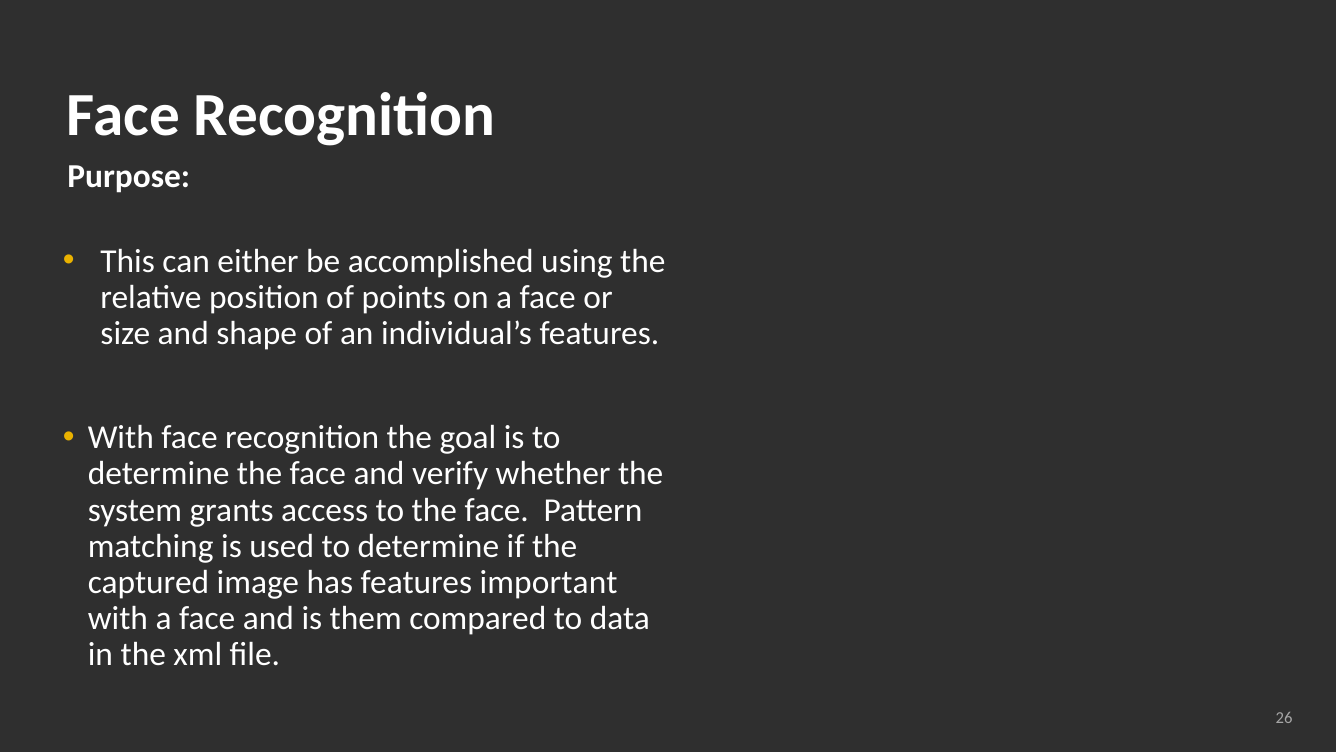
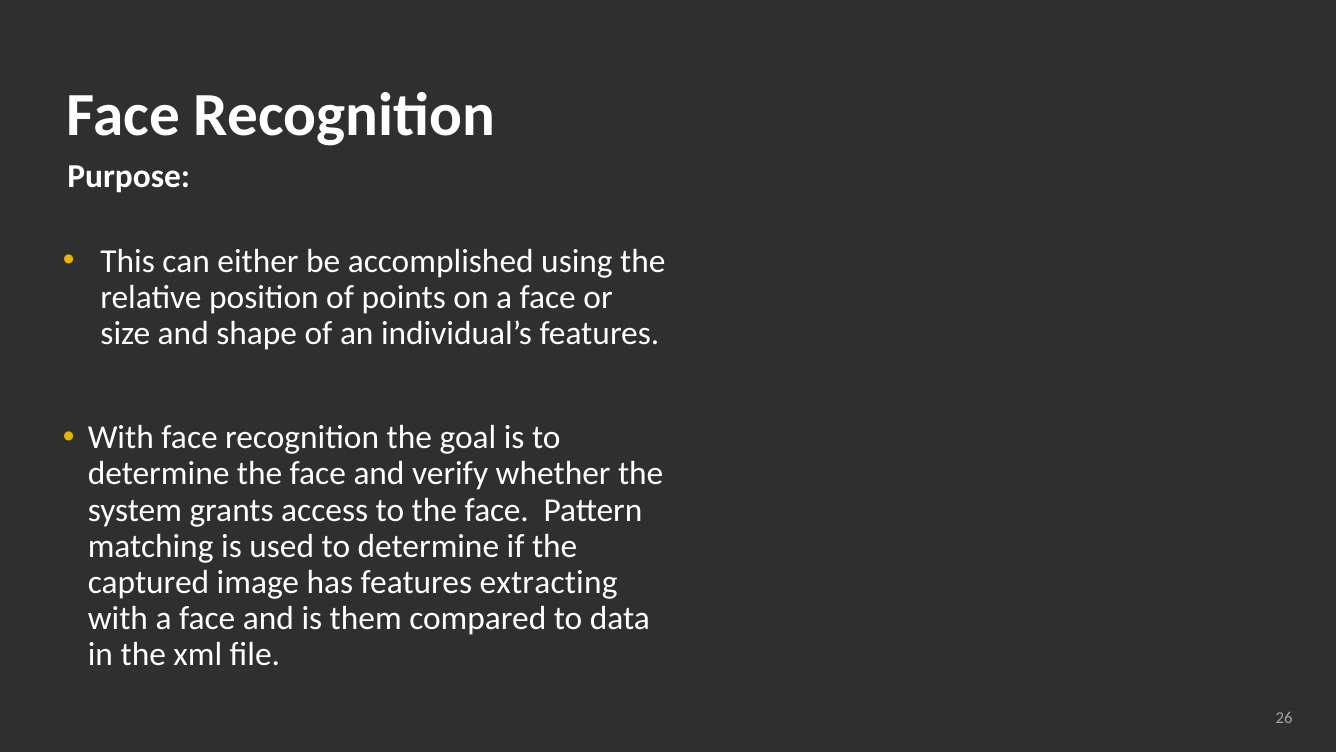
important: important -> extracting
